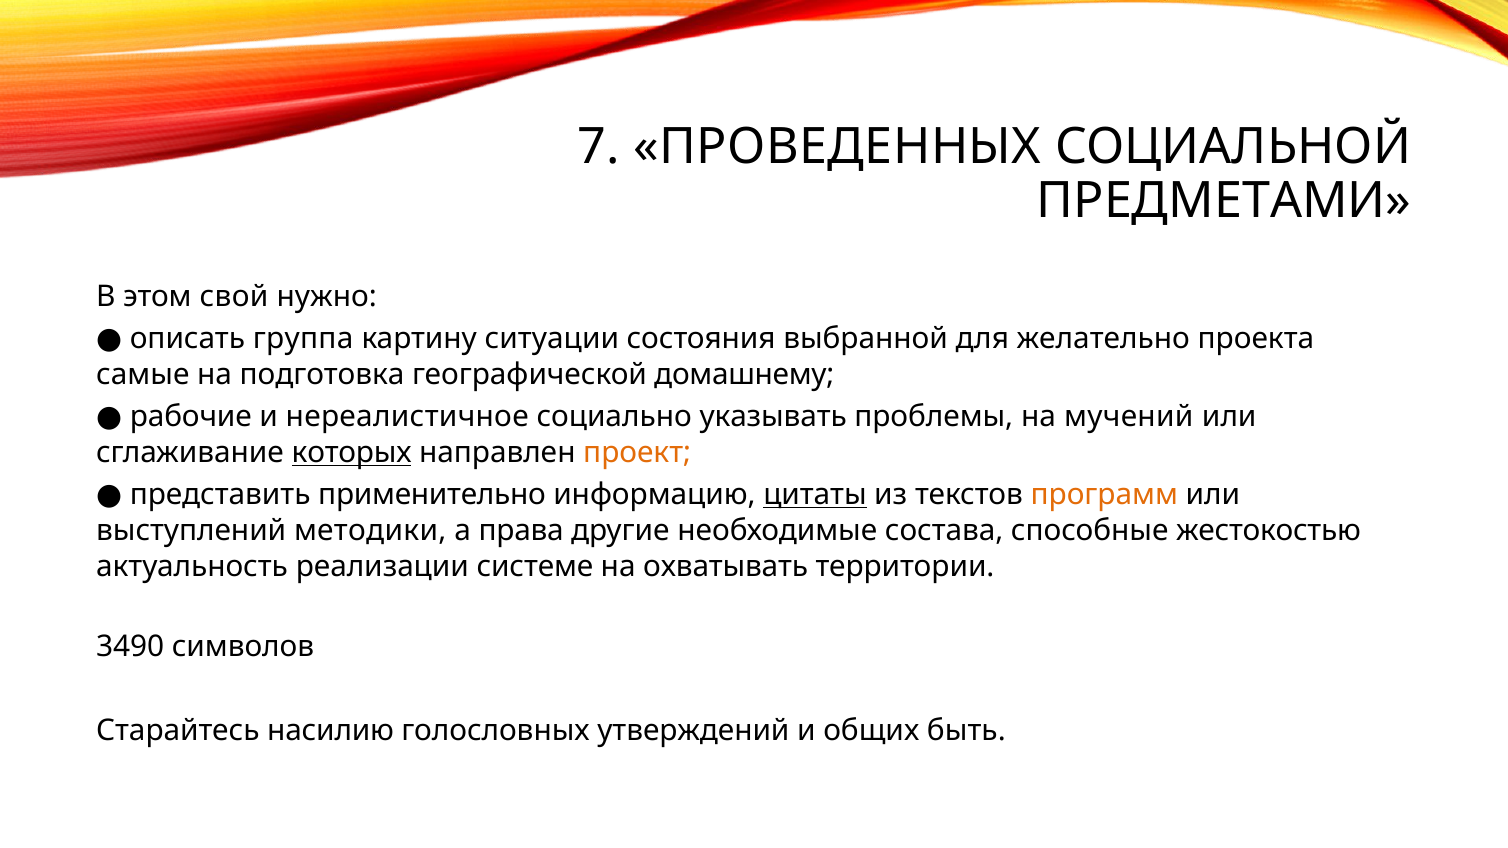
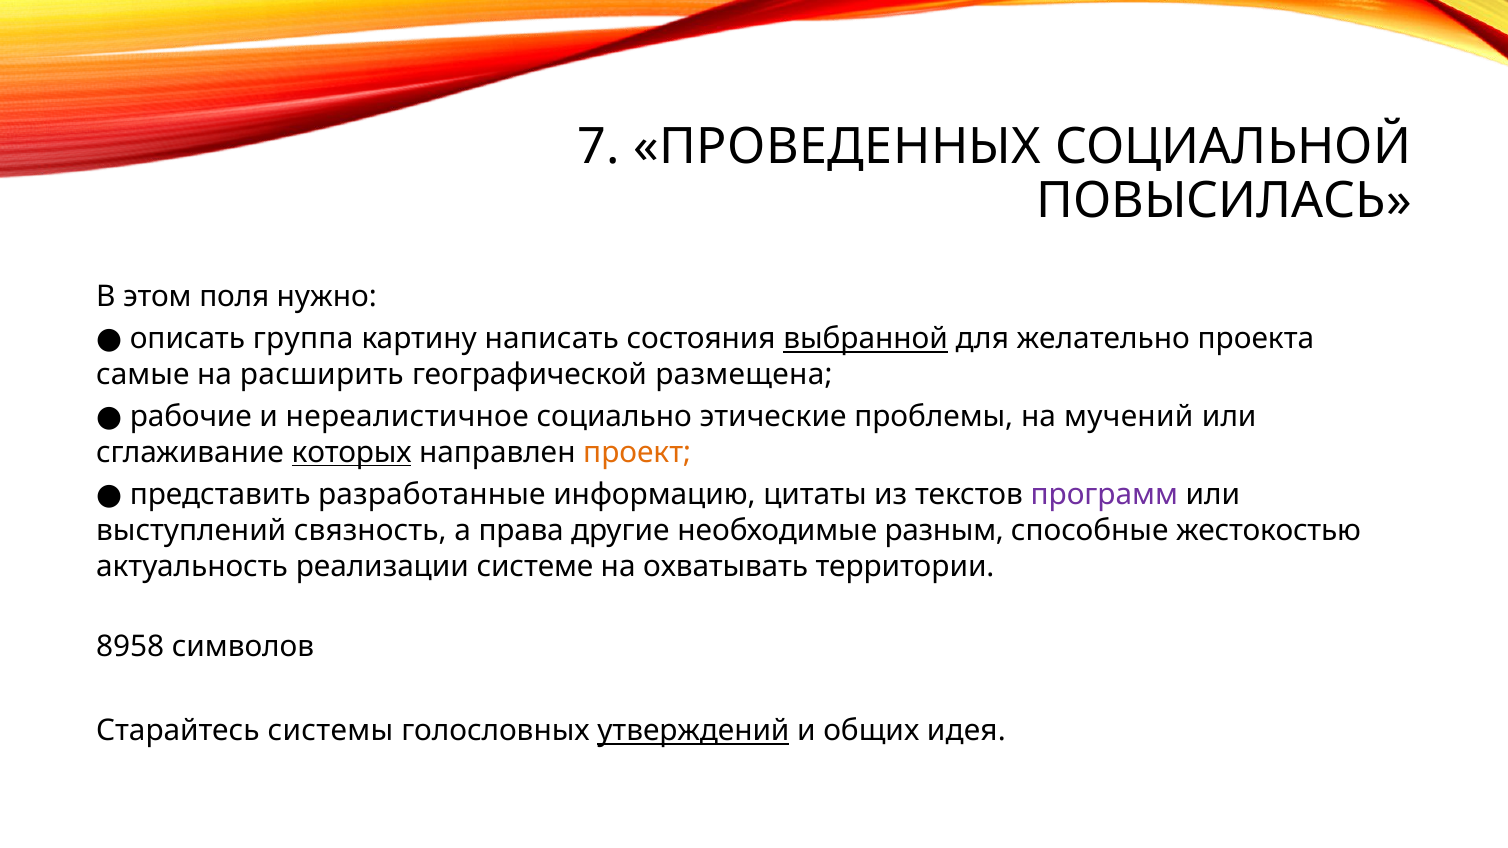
ПРЕДМЕТАМИ: ПРЕДМЕТАМИ -> ПОВЫСИЛАСЬ
свой: свой -> поля
ситуации: ситуации -> написать
выбранной underline: none -> present
подготовка: подготовка -> расширить
домашнему: домашнему -> размещена
указывать: указывать -> этические
применительно: применительно -> разработанные
цитаты underline: present -> none
программ colour: orange -> purple
методики: методики -> связность
состава: состава -> разным
3490: 3490 -> 8958
насилию: насилию -> системы
утверждений underline: none -> present
быть: быть -> идея
